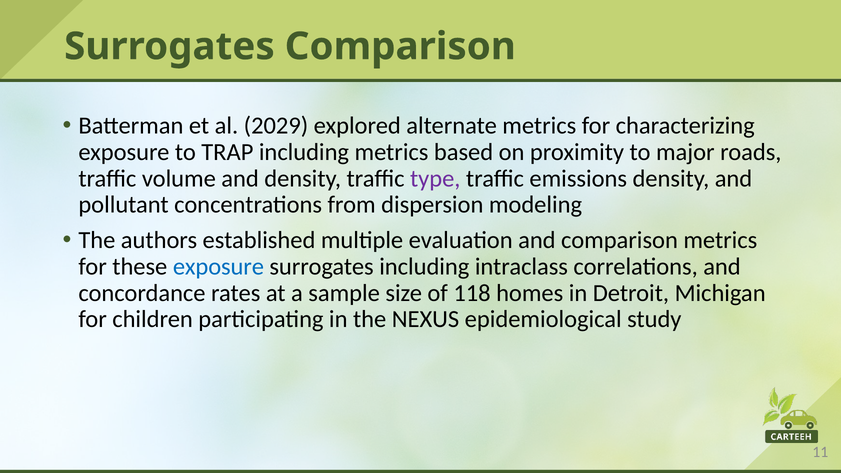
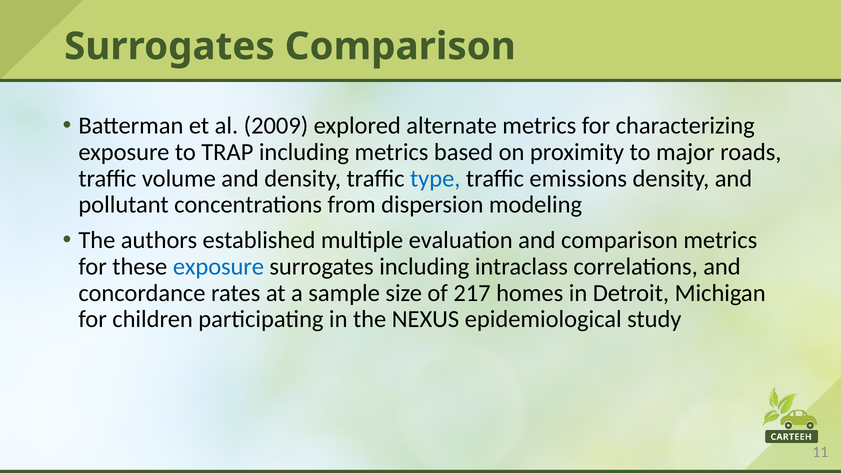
2029: 2029 -> 2009
type colour: purple -> blue
118: 118 -> 217
